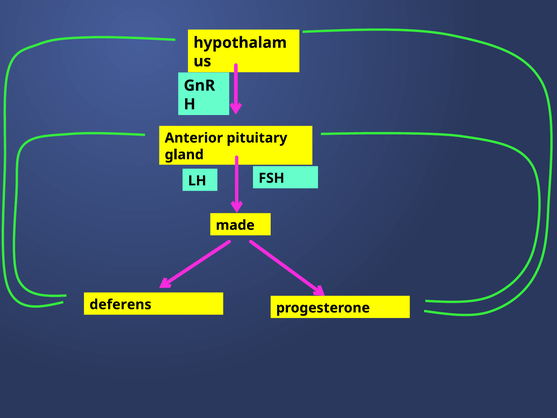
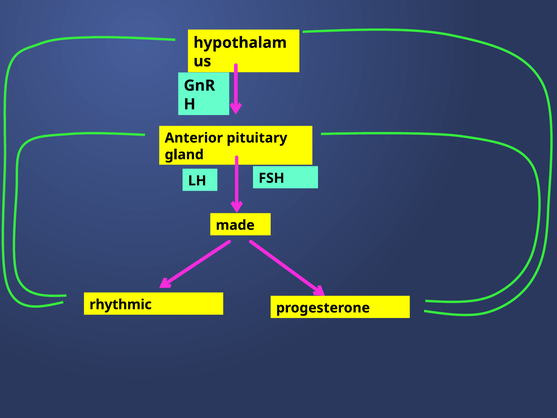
deferens: deferens -> rhythmic
